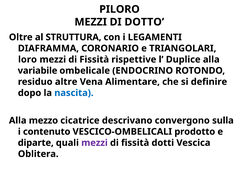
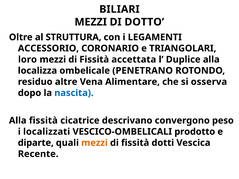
PILORO: PILORO -> BILIARI
DIAFRAMMA: DIAFRAMMA -> ACCESSORIO
rispettive: rispettive -> accettata
variabile: variabile -> localizza
ENDOCRINO: ENDOCRINO -> PENETRANO
definire: definire -> osserva
Alla mezzo: mezzo -> fissità
sulla: sulla -> peso
contenuto: contenuto -> localizzati
mezzi at (94, 143) colour: purple -> orange
Oblitera: Oblitera -> Recente
